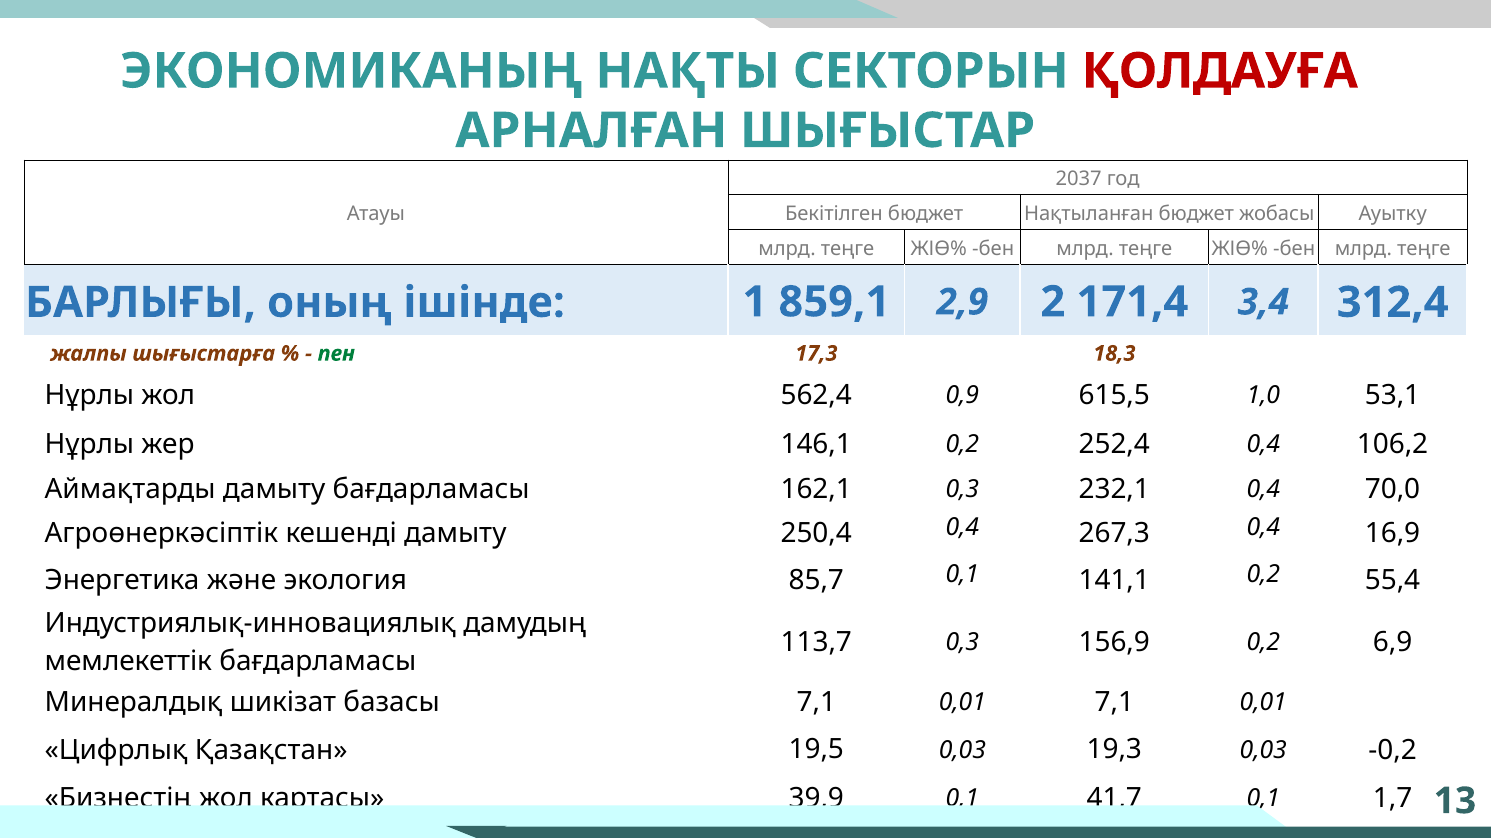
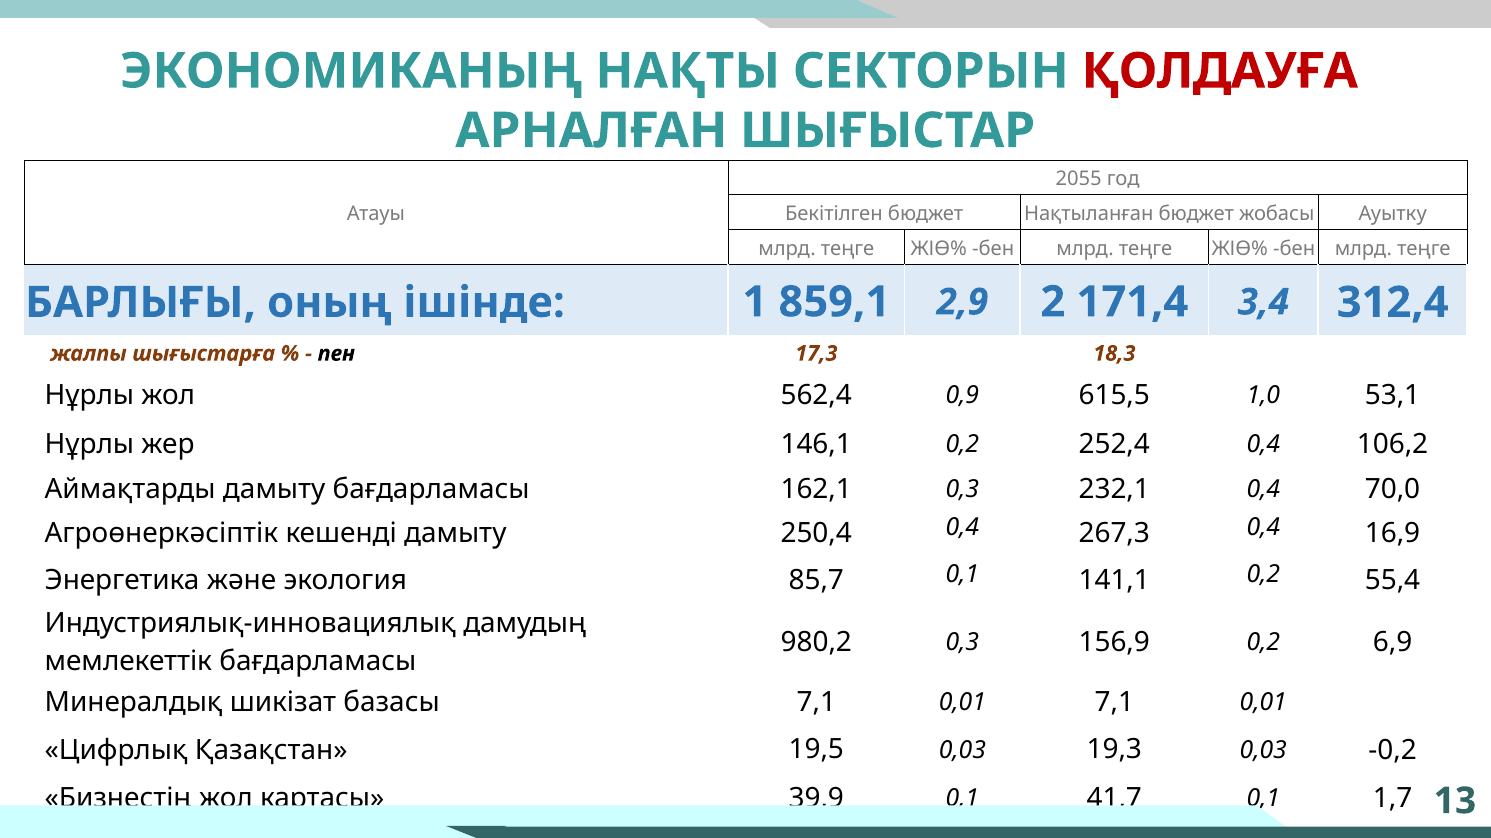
2037: 2037 -> 2055
пен colour: green -> black
113,7: 113,7 -> 980,2
